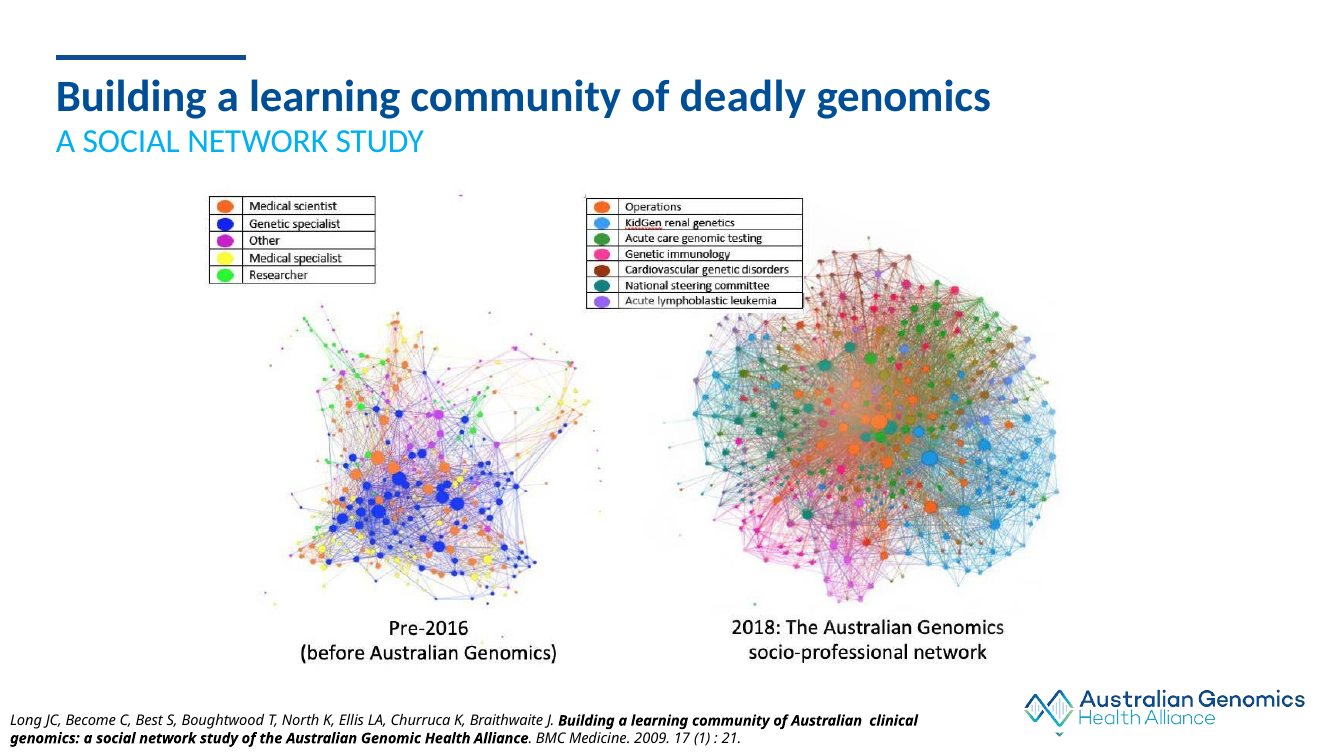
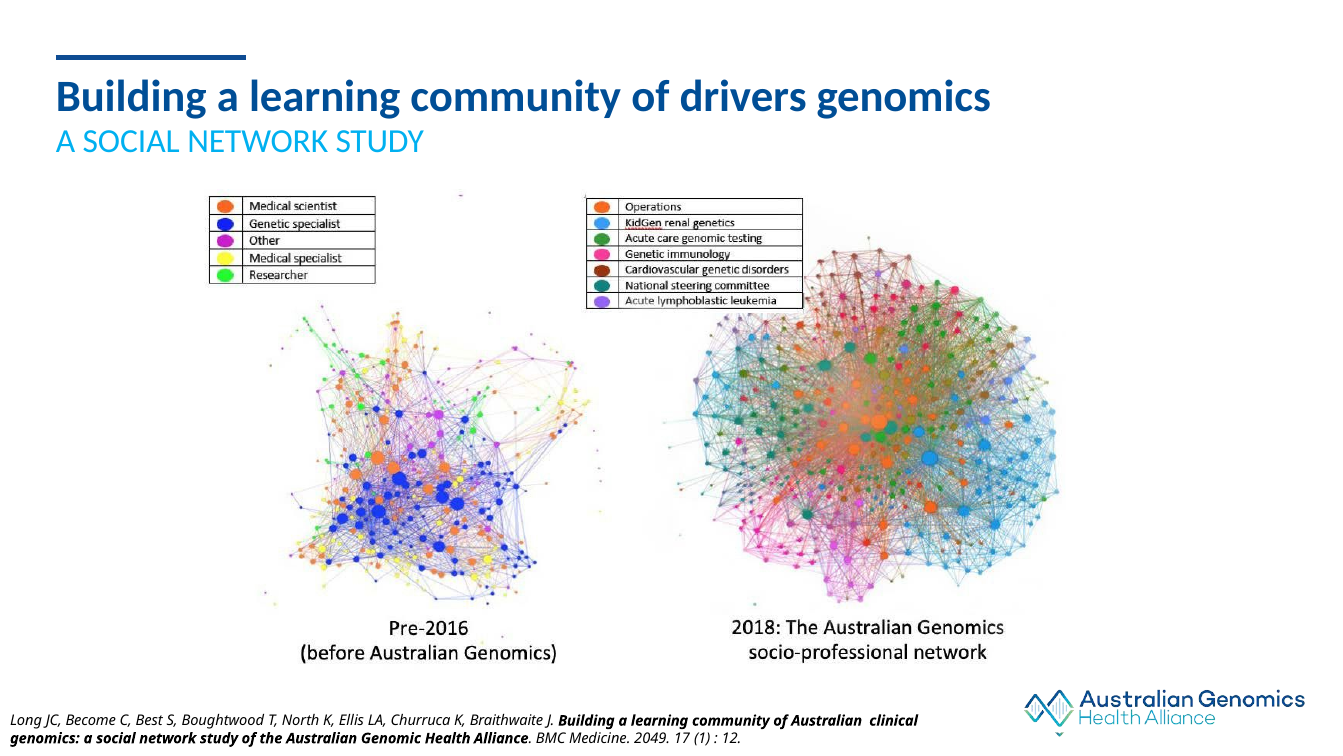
deadly: deadly -> drivers
2009: 2009 -> 2049
21: 21 -> 12
